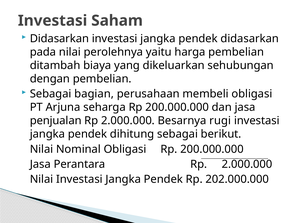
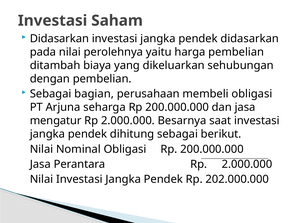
penjualan: penjualan -> mengatur
rugi: rugi -> saat
